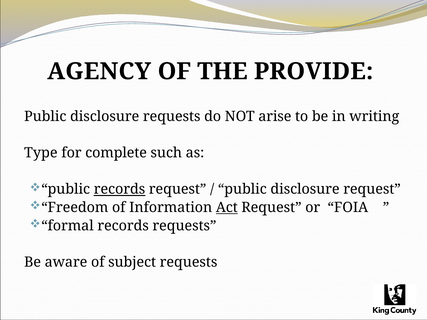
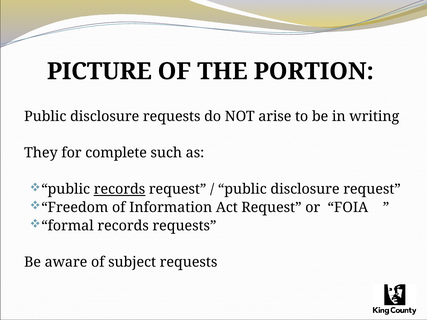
AGENCY: AGENCY -> PICTURE
PROVIDE: PROVIDE -> PORTION
Type: Type -> They
Act underline: present -> none
